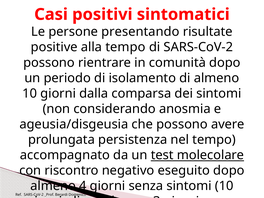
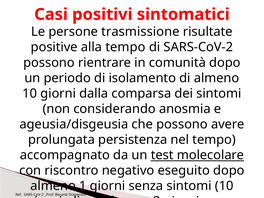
presentando: presentando -> trasmissione
4: 4 -> 1
